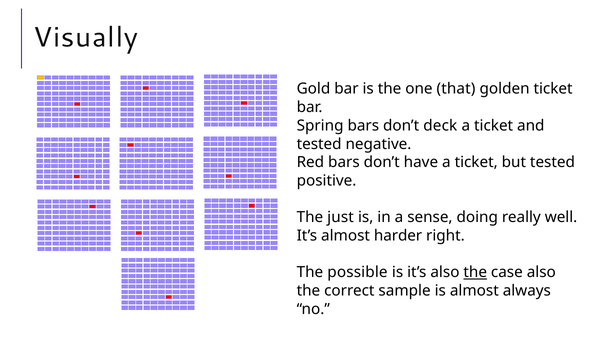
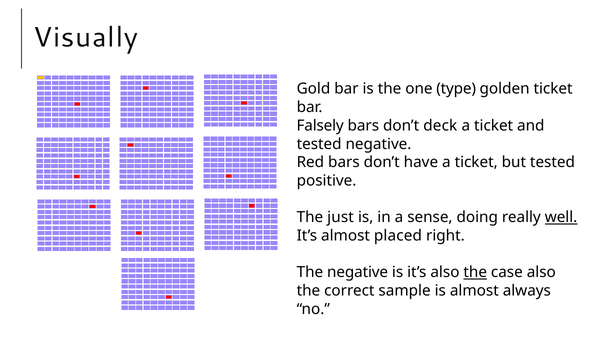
that: that -> type
Spring: Spring -> Falsely
well underline: none -> present
harder: harder -> placed
The possible: possible -> negative
